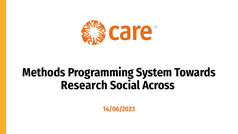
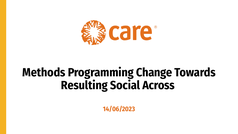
System: System -> Change
Research: Research -> Resulting
